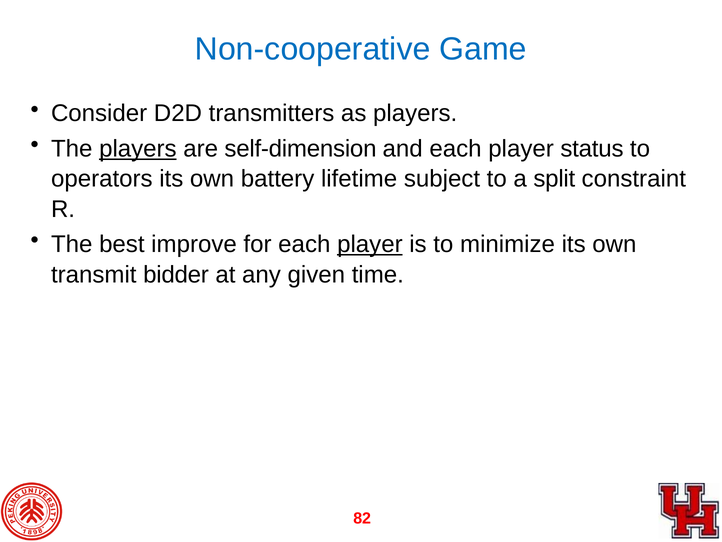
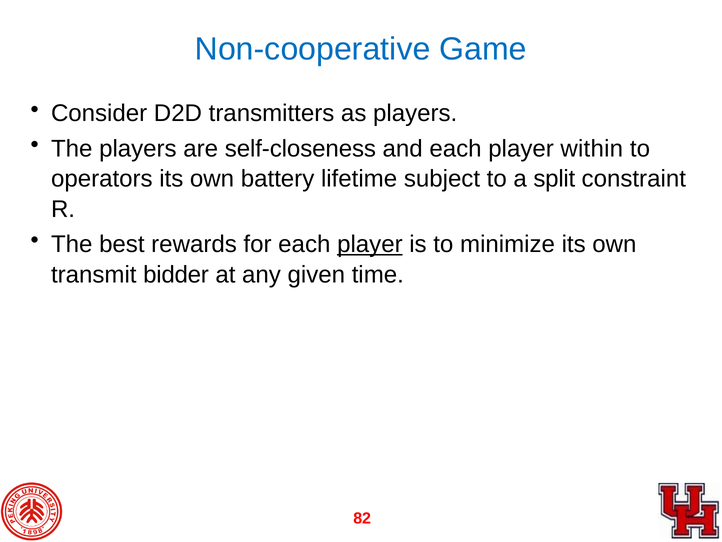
players at (138, 149) underline: present -> none
self-dimension: self-dimension -> self-closeness
status: status -> within
improve: improve -> rewards
